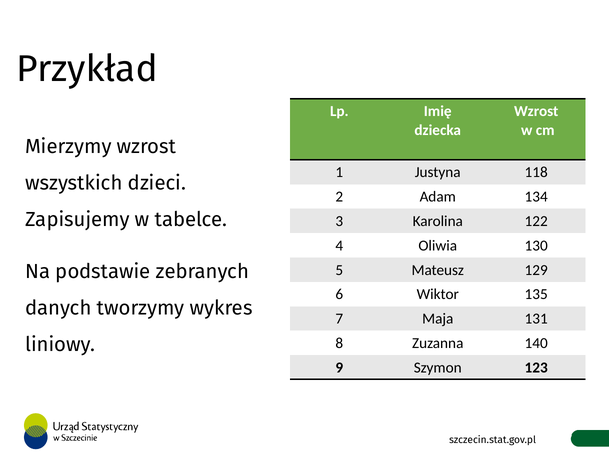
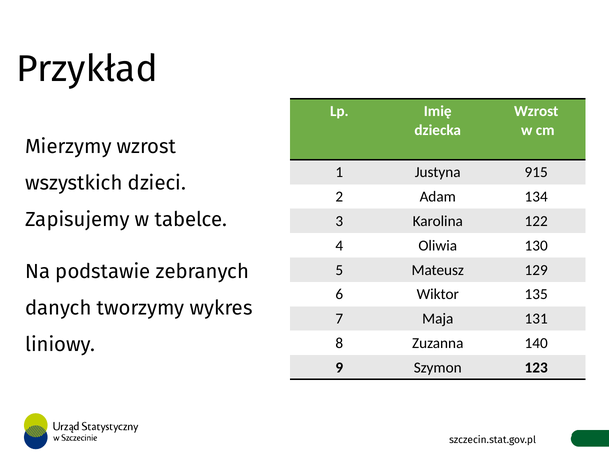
118: 118 -> 915
